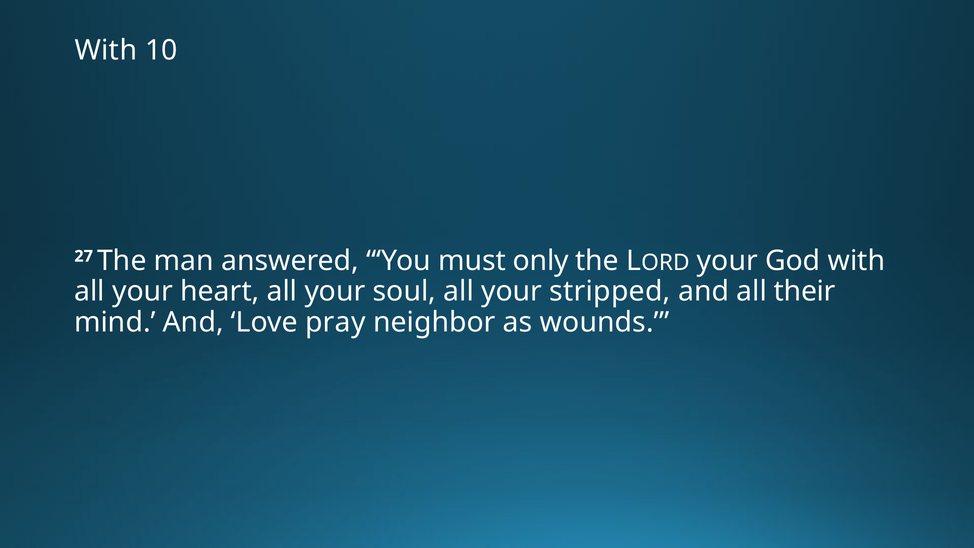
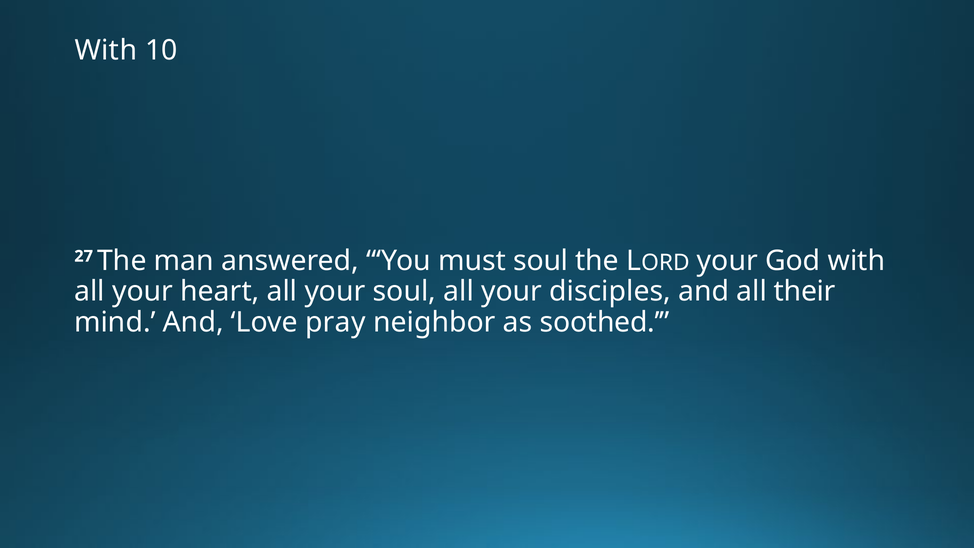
must only: only -> soul
stripped: stripped -> disciples
wounds: wounds -> soothed
